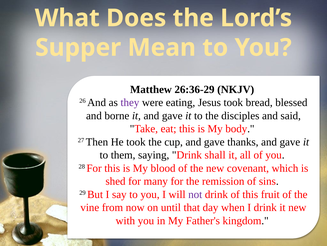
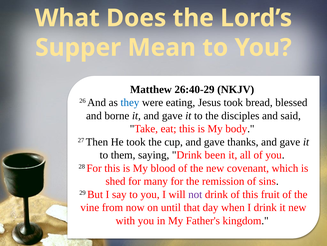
26:36-29: 26:36-29 -> 26:40-29
they colour: purple -> blue
shall: shall -> been
